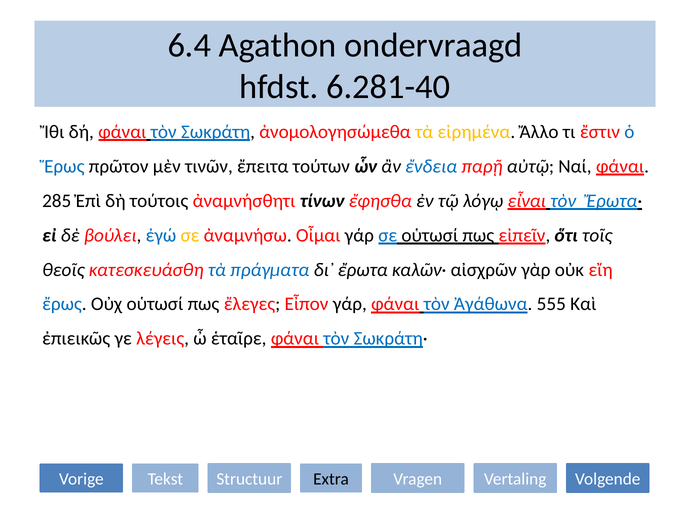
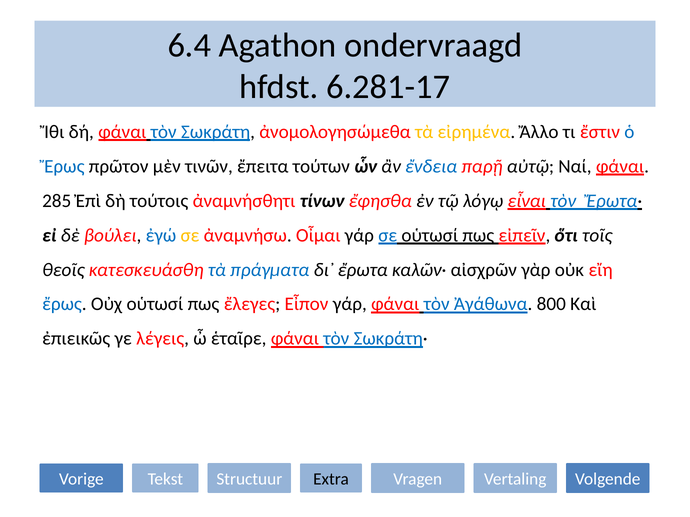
6.281-40: 6.281-40 -> 6.281-17
555: 555 -> 800
